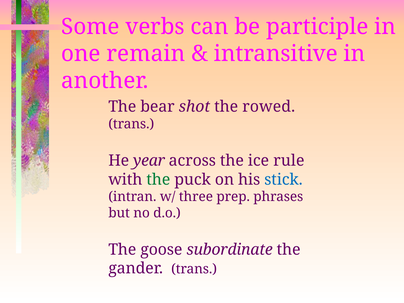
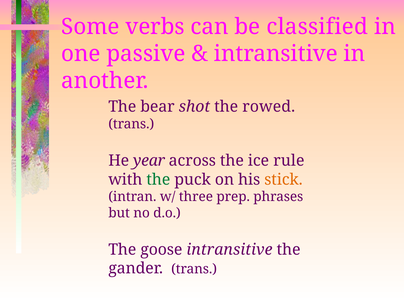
participle: participle -> classified
remain: remain -> passive
stick colour: blue -> orange
goose subordinate: subordinate -> intransitive
